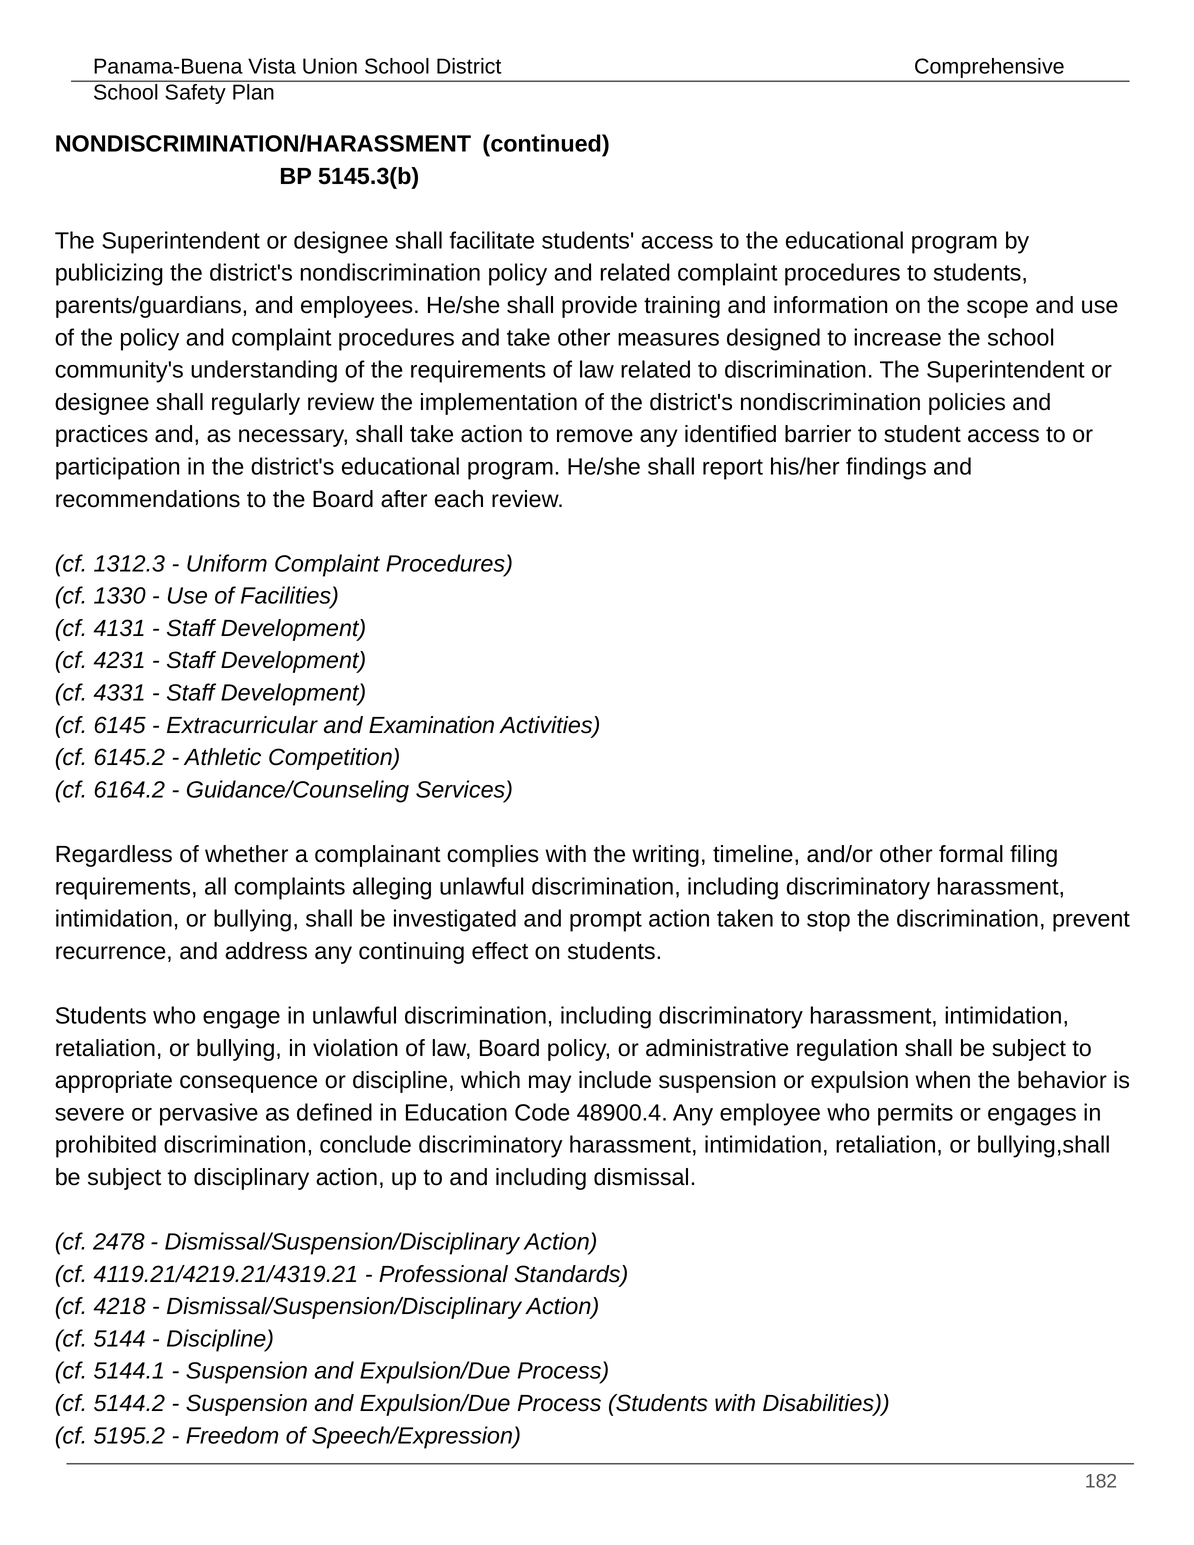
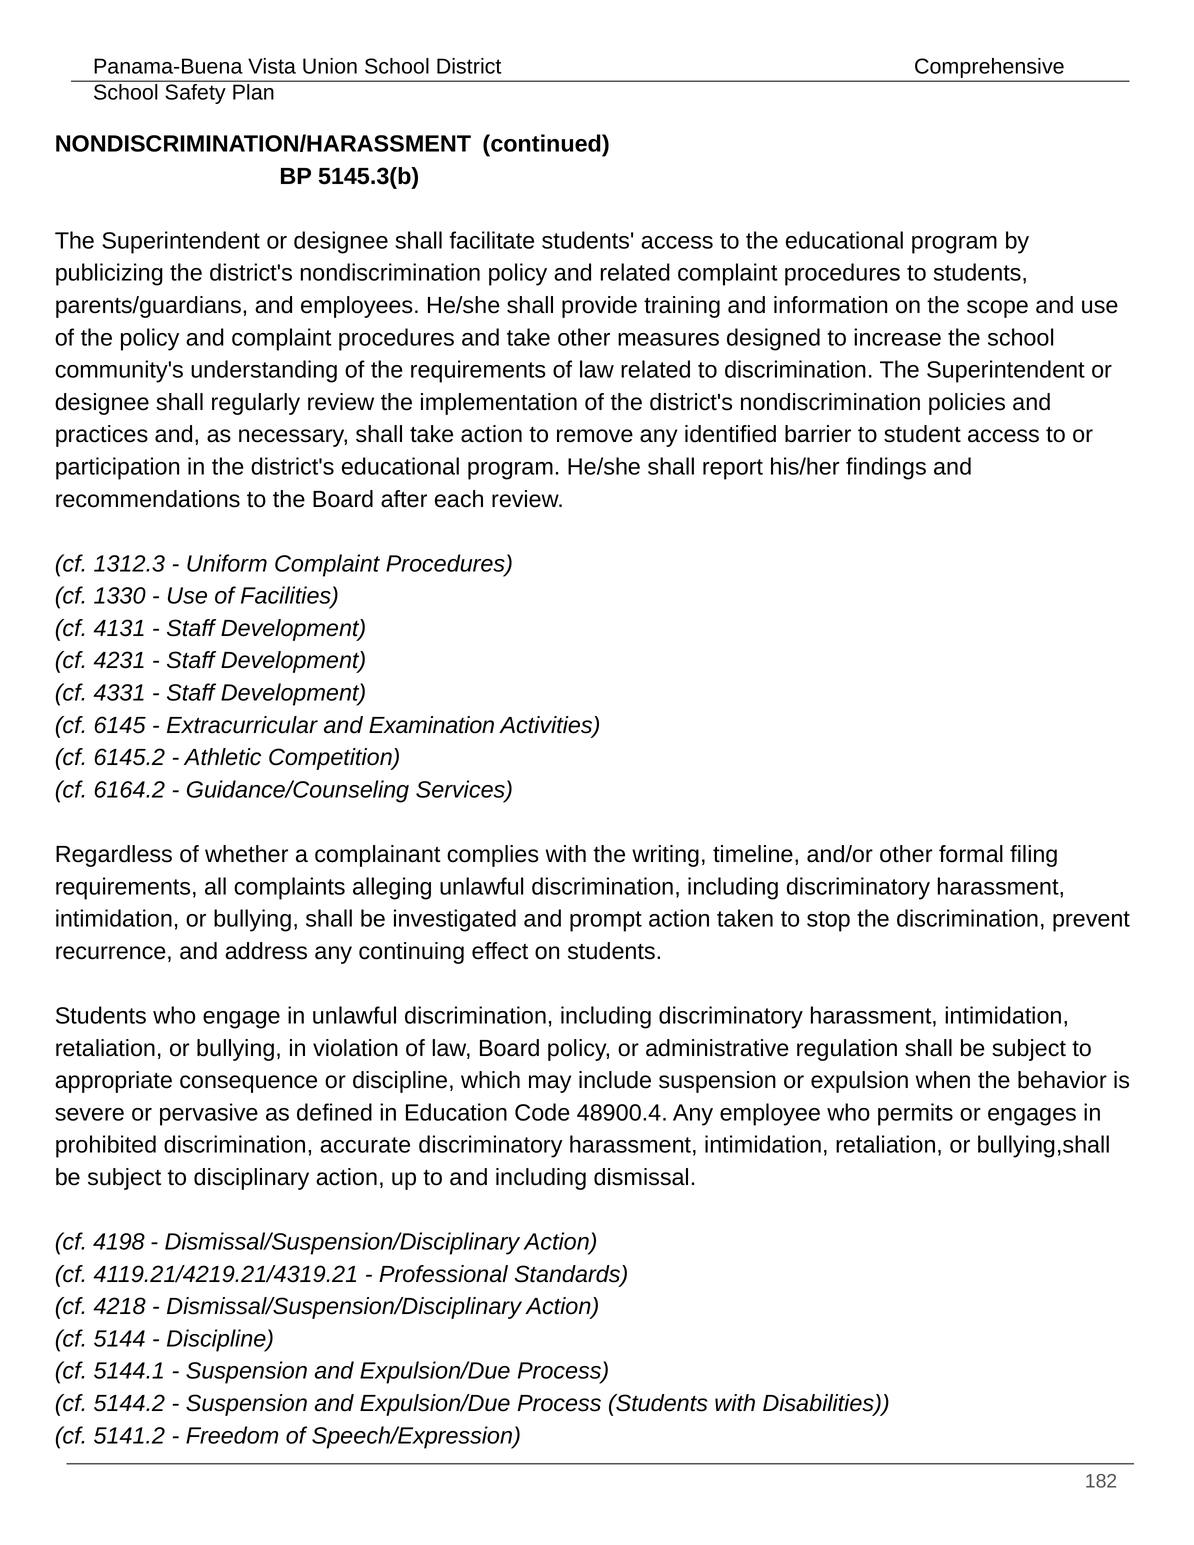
conclude: conclude -> accurate
2478: 2478 -> 4198
5195.2: 5195.2 -> 5141.2
